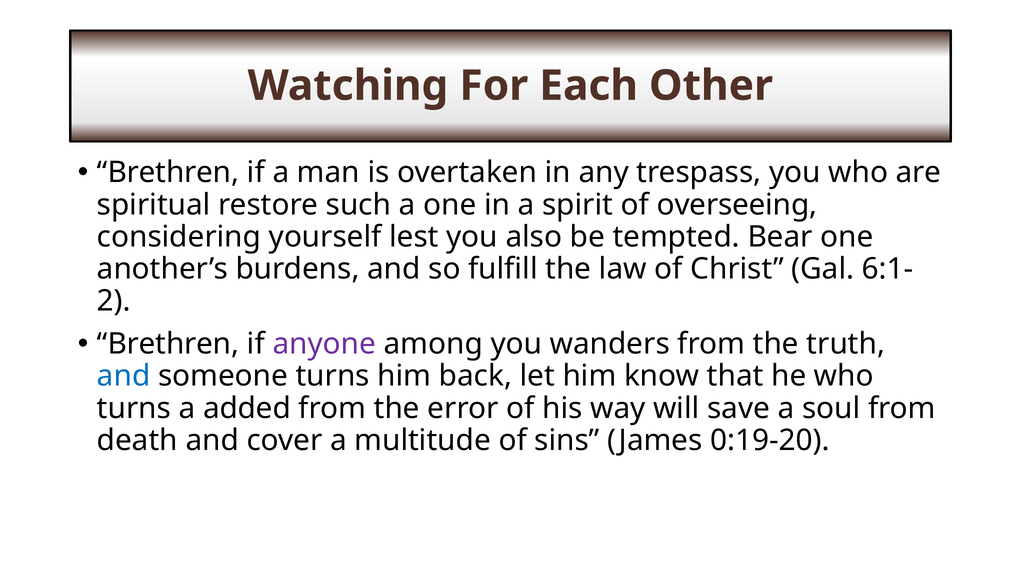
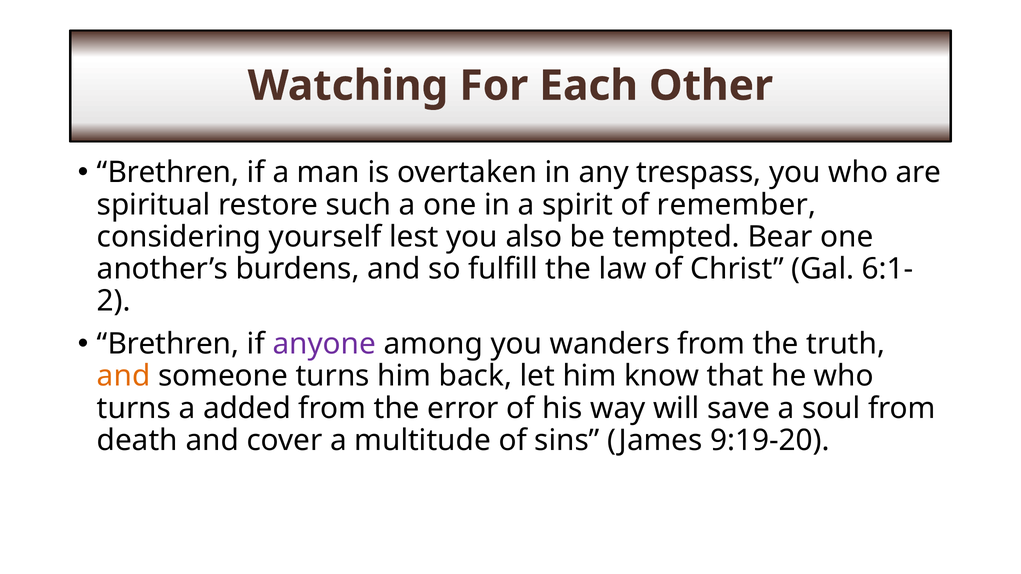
overseeing: overseeing -> remember
and at (124, 376) colour: blue -> orange
0:19-20: 0:19-20 -> 9:19-20
